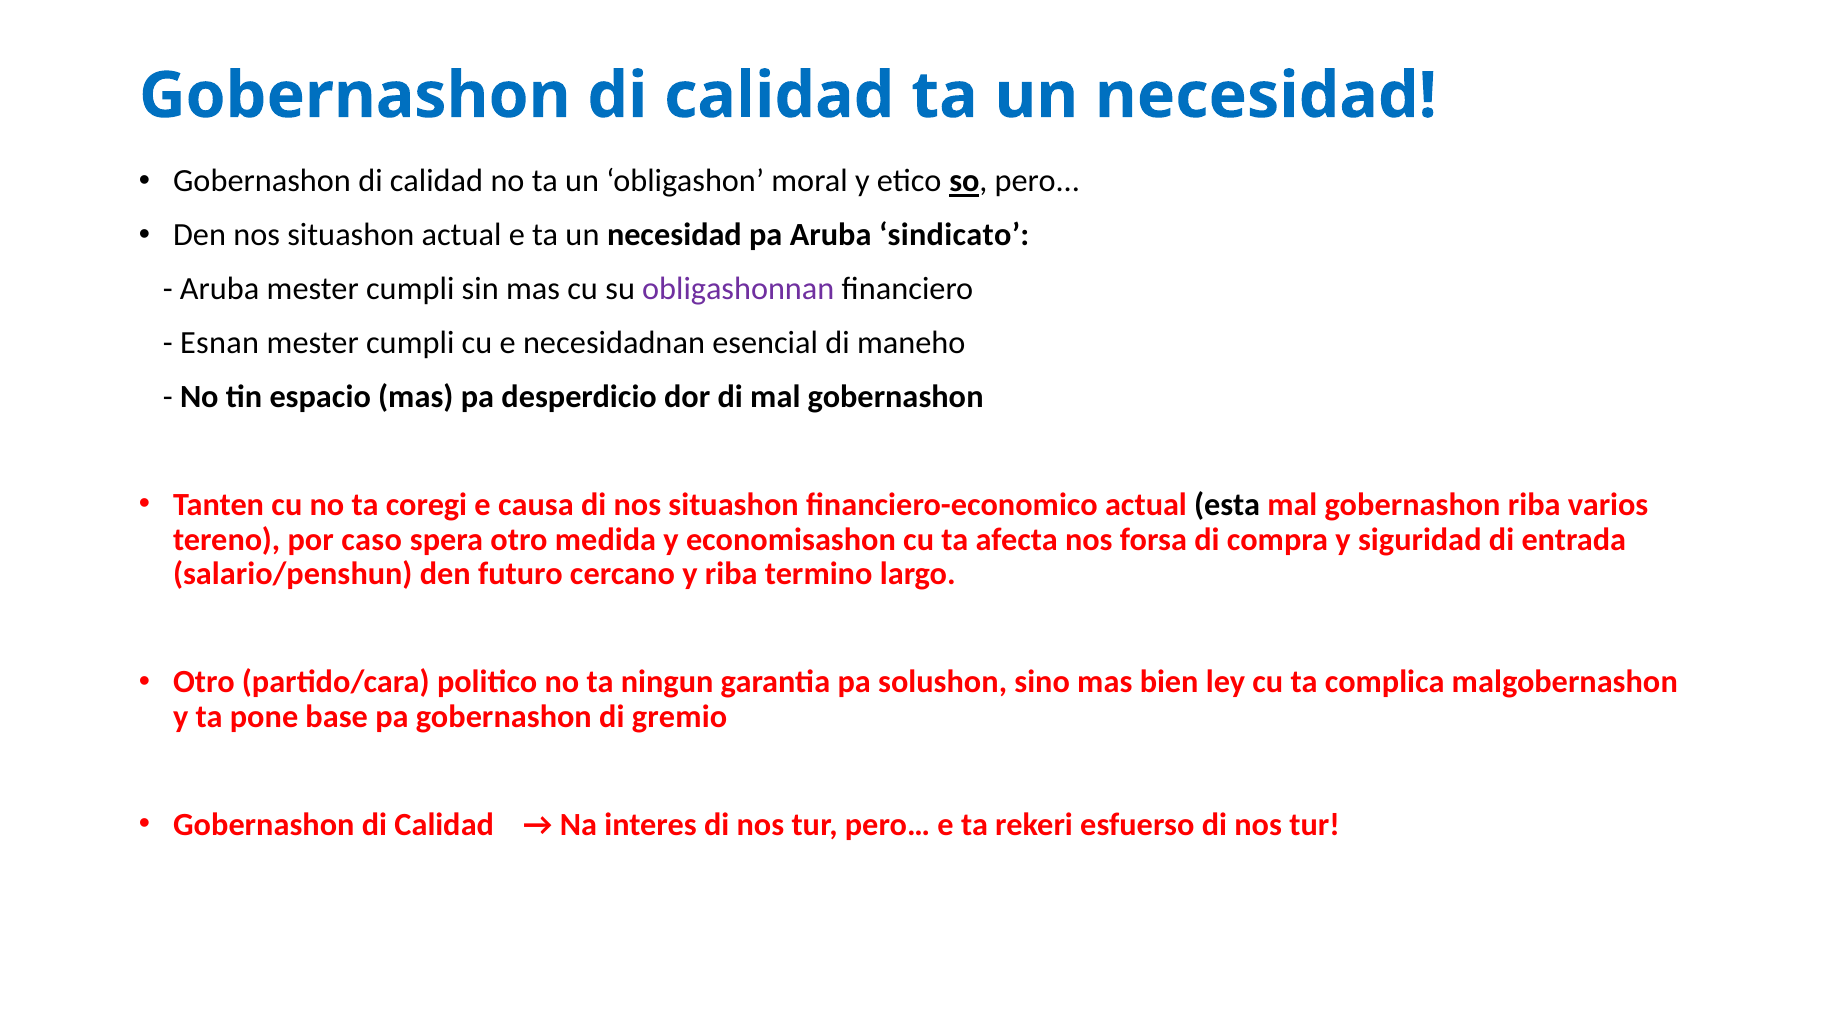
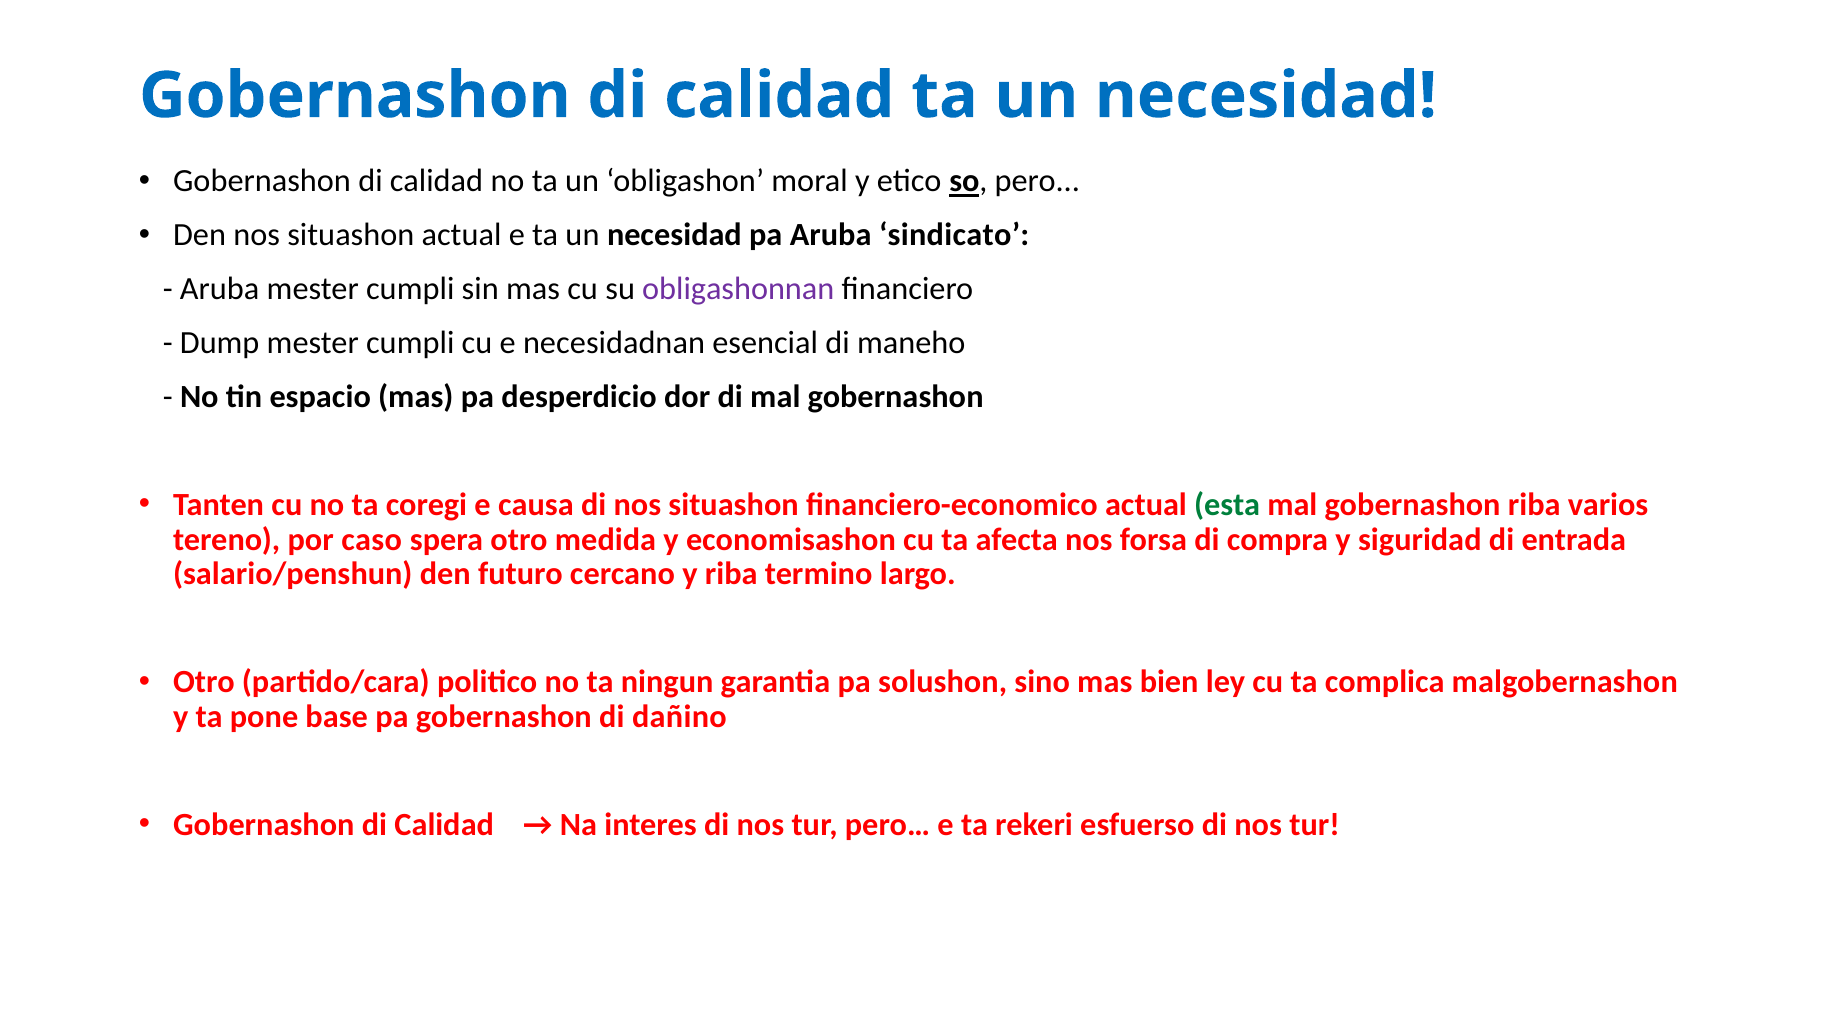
Esnan: Esnan -> Dump
esta colour: black -> green
gremio: gremio -> dañino
